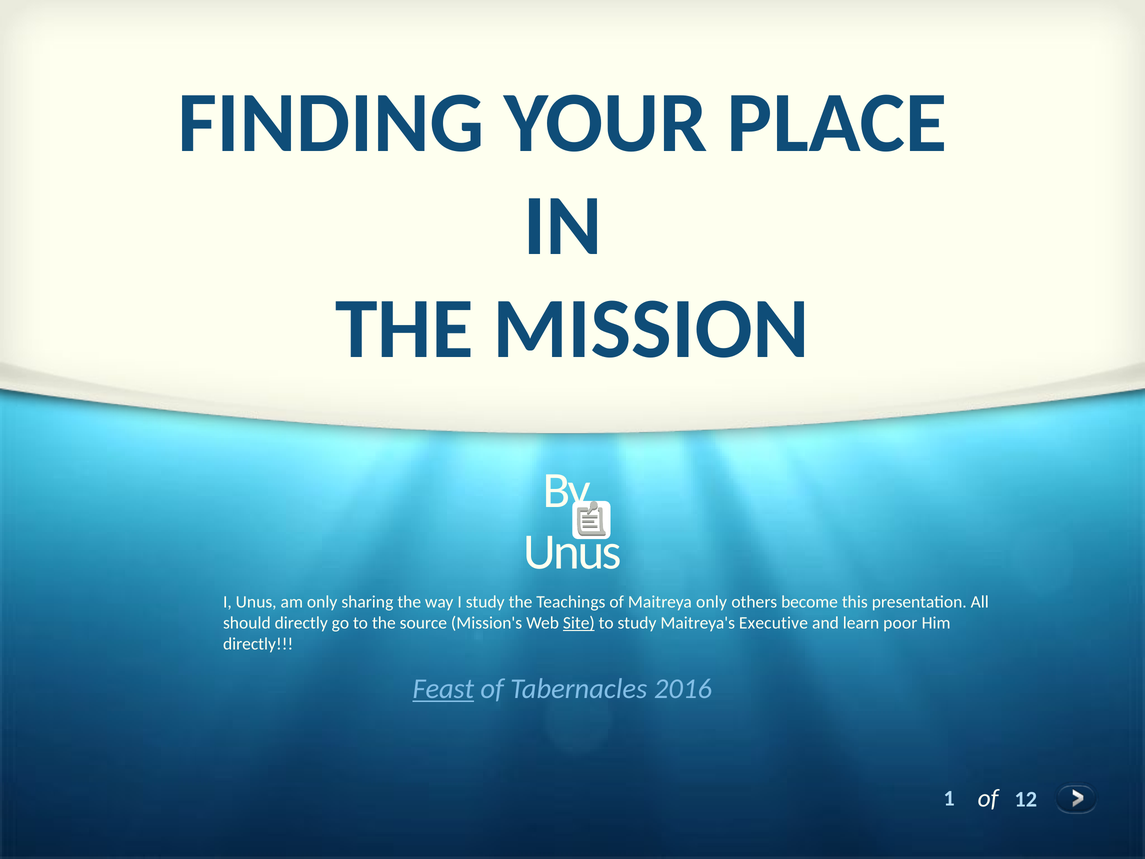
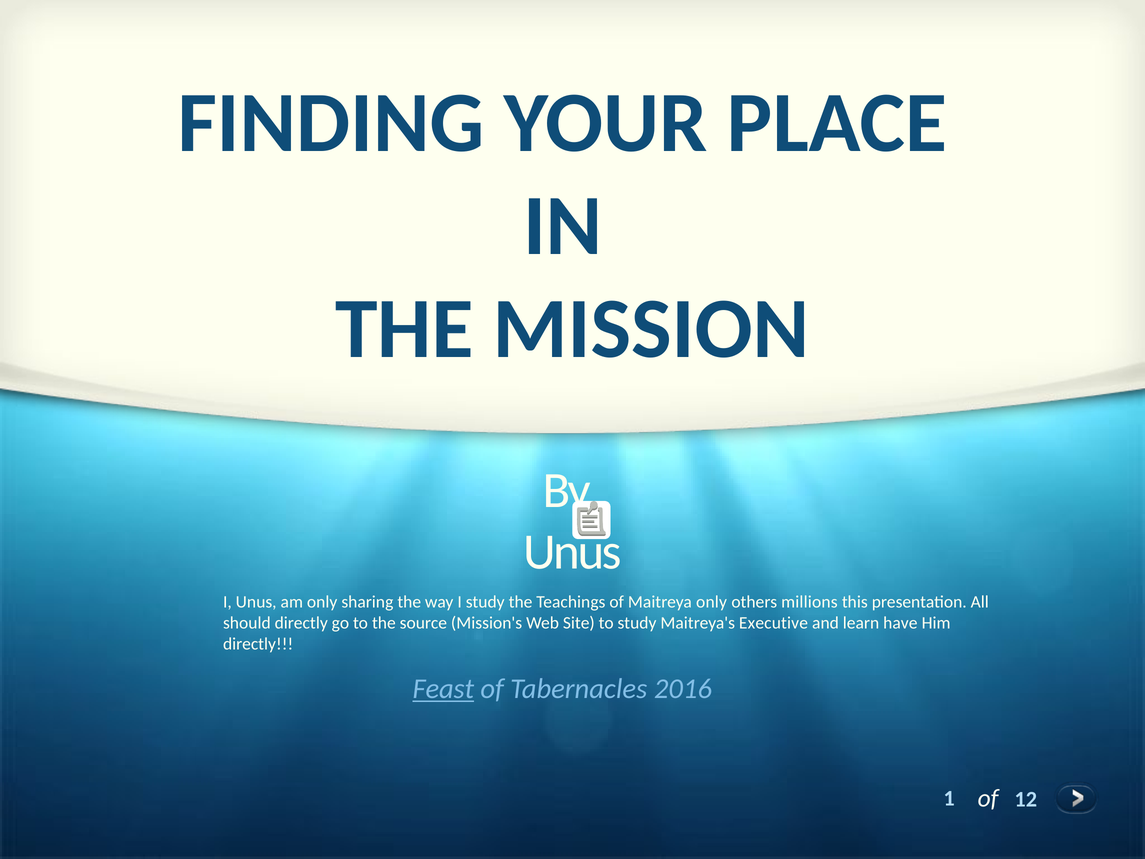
become: become -> millions
Site underline: present -> none
poor: poor -> have
